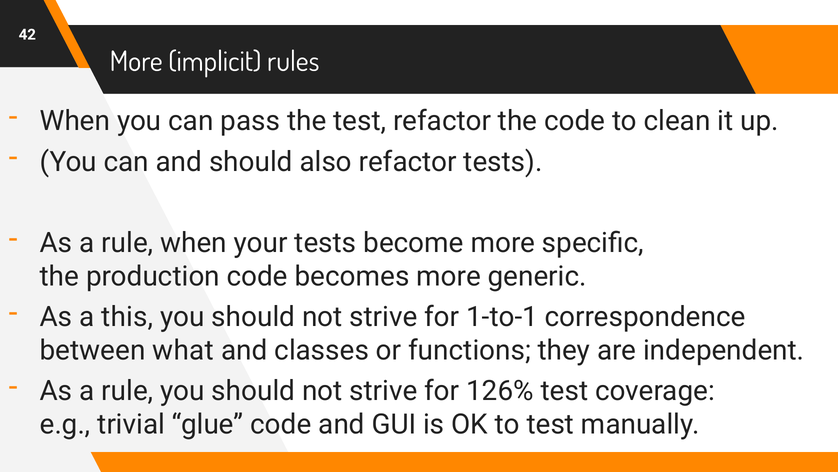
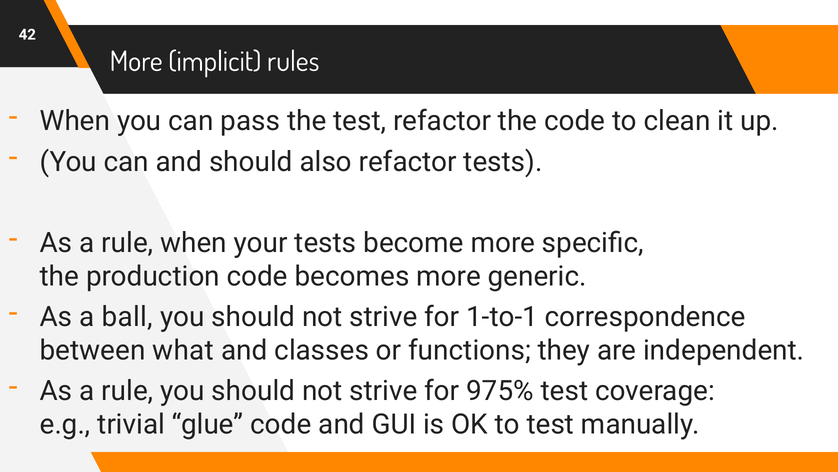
this: this -> ball
126%: 126% -> 975%
